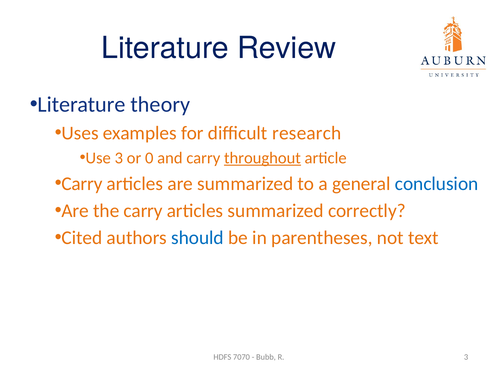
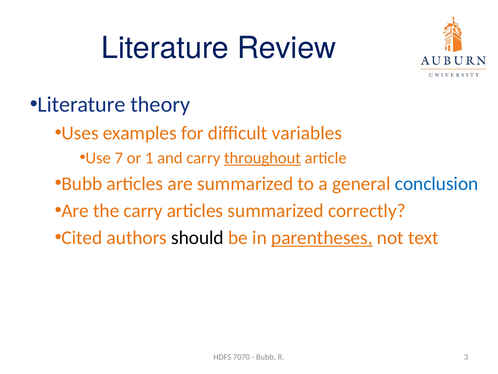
research: research -> variables
Use 3: 3 -> 7
0: 0 -> 1
Carry at (82, 183): Carry -> Bubb
should colour: blue -> black
parentheses underline: none -> present
